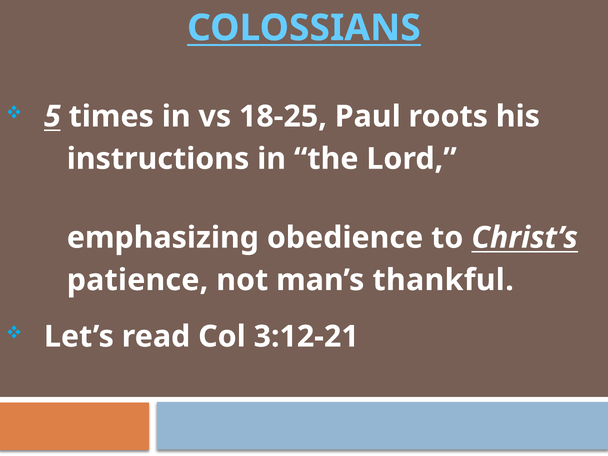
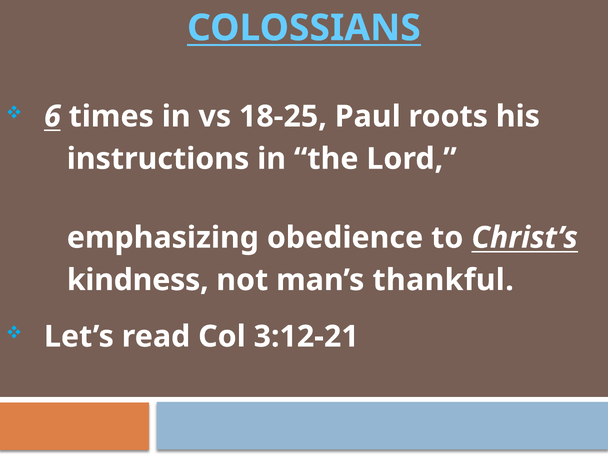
5: 5 -> 6
patience: patience -> kindness
